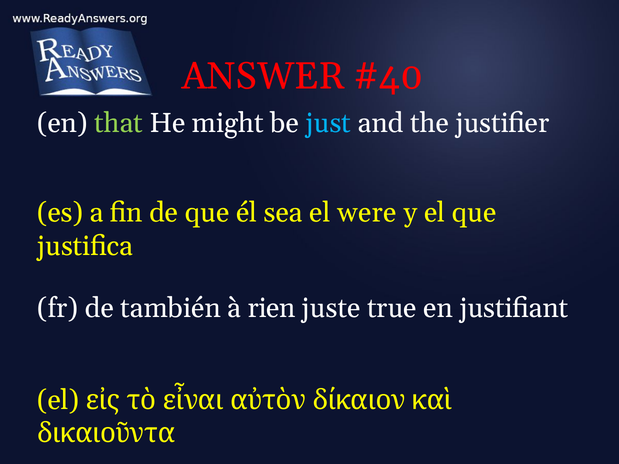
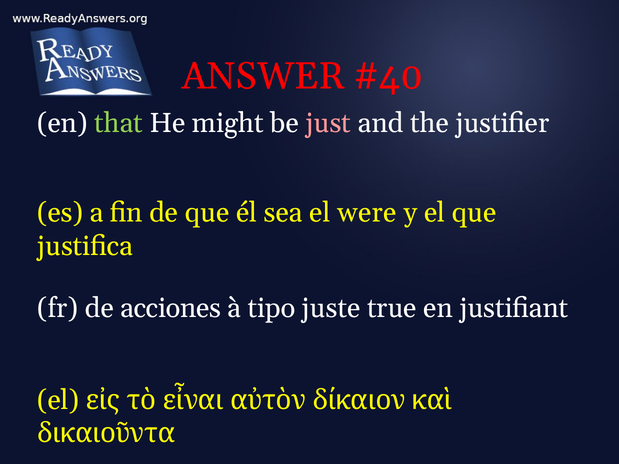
just colour: light blue -> pink
también: también -> acciones
rien: rien -> tipo
